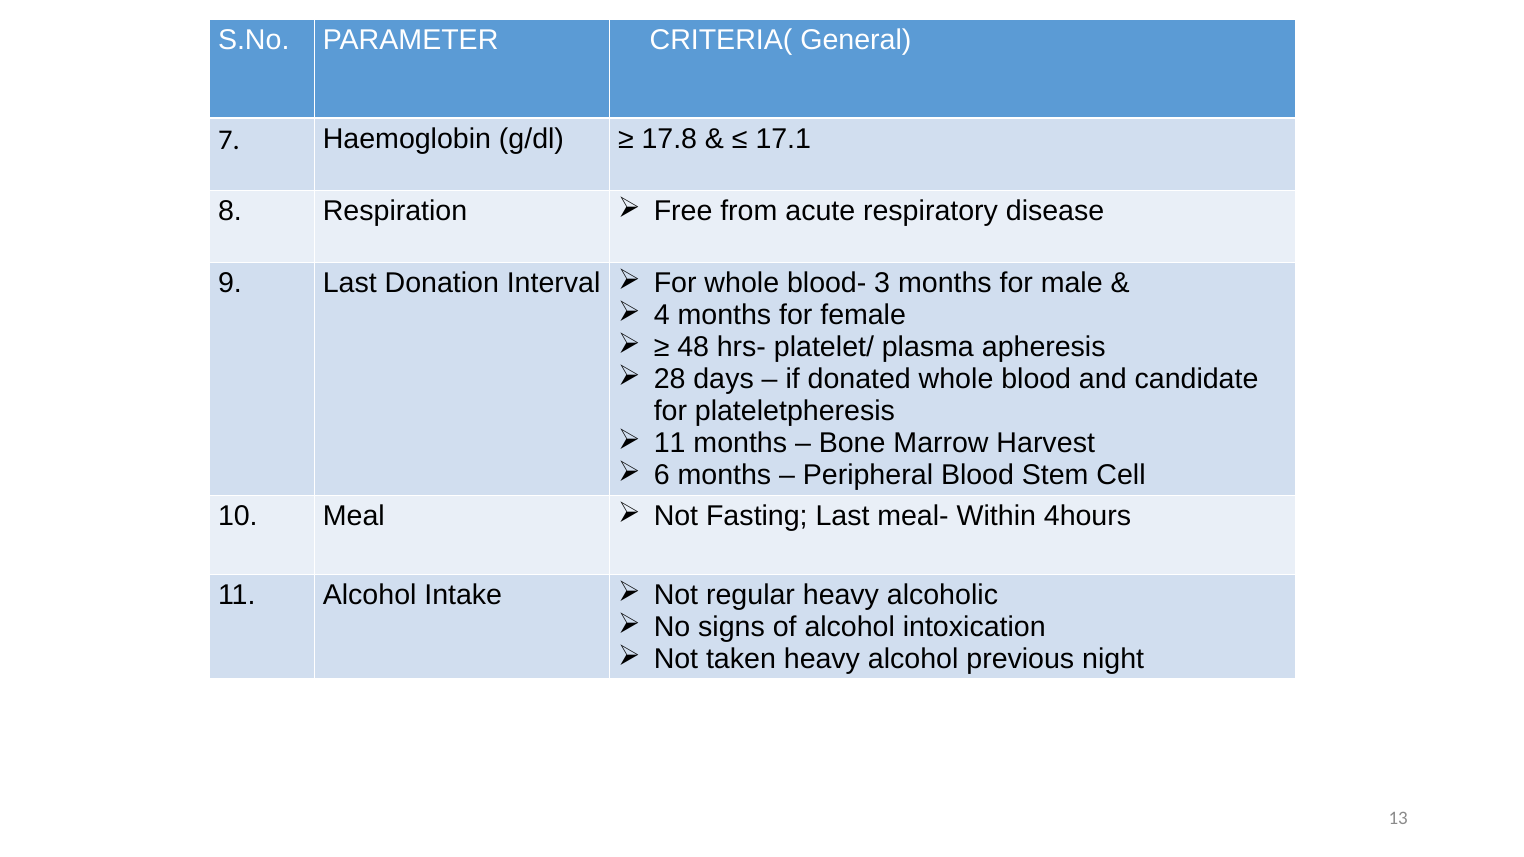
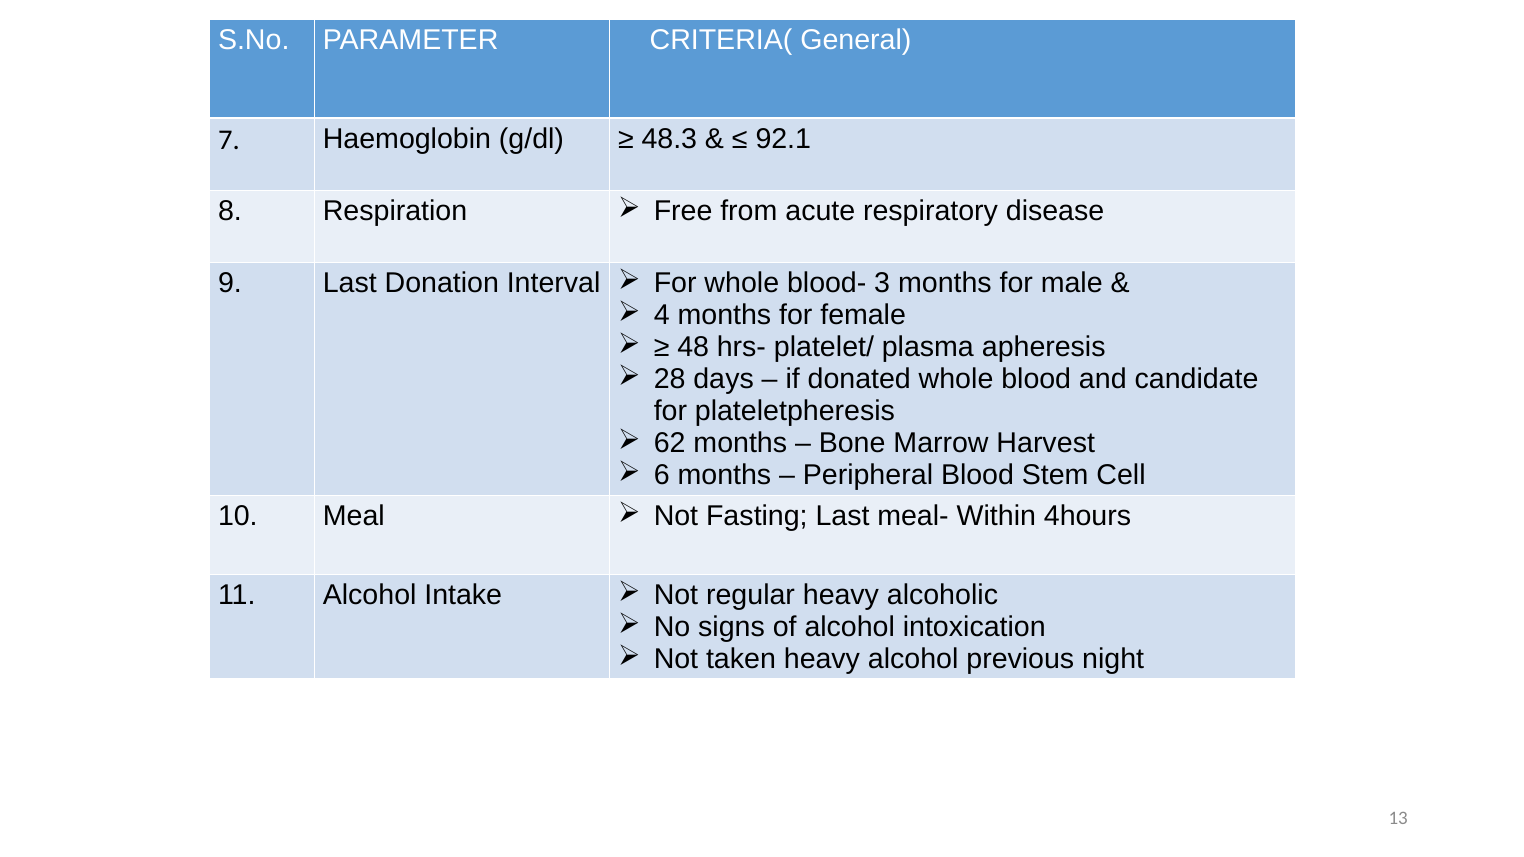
17.8: 17.8 -> 48.3
17.1: 17.1 -> 92.1
11 at (670, 444): 11 -> 62
